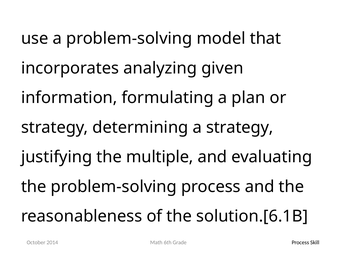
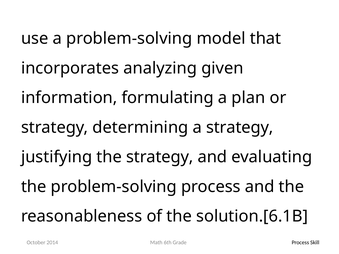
the multiple: multiple -> strategy
